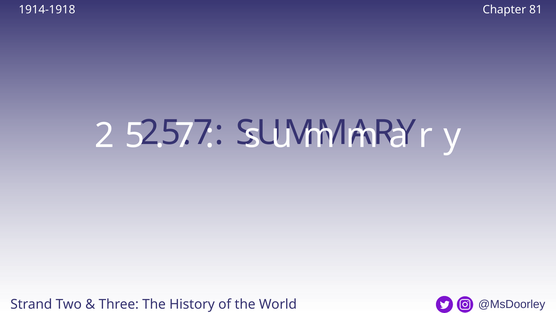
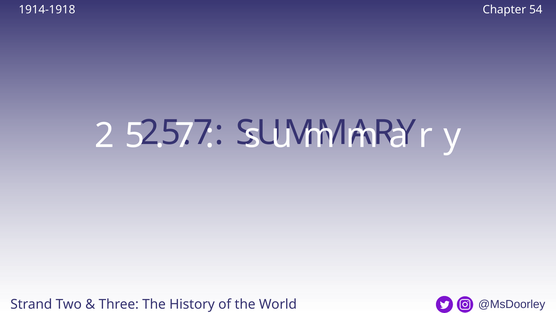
81: 81 -> 54
